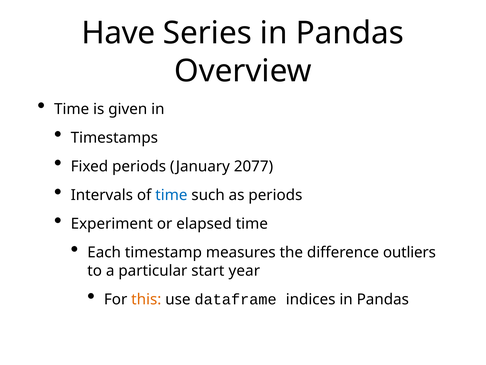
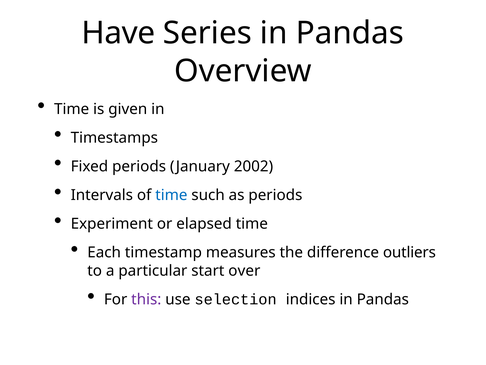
2077: 2077 -> 2002
year: year -> over
this colour: orange -> purple
dataframe: dataframe -> selection
